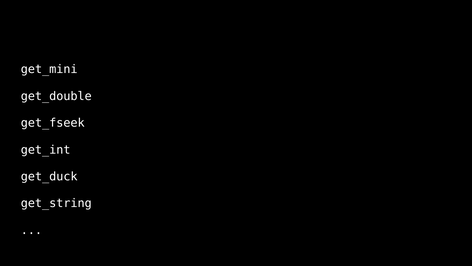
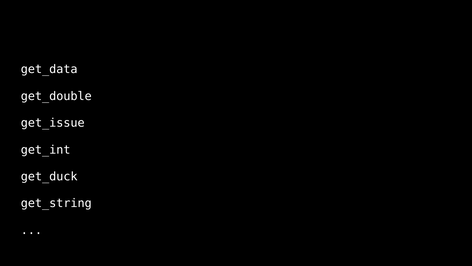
get_mini: get_mini -> get_data
get_fseek: get_fseek -> get_issue
